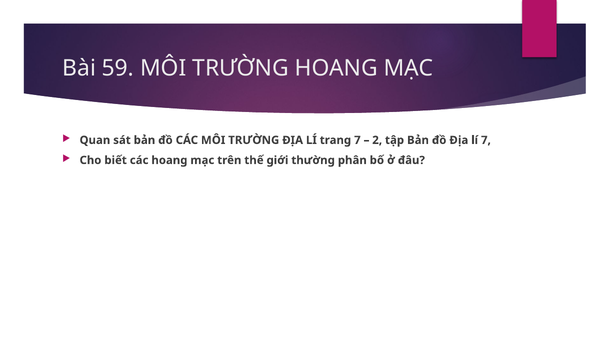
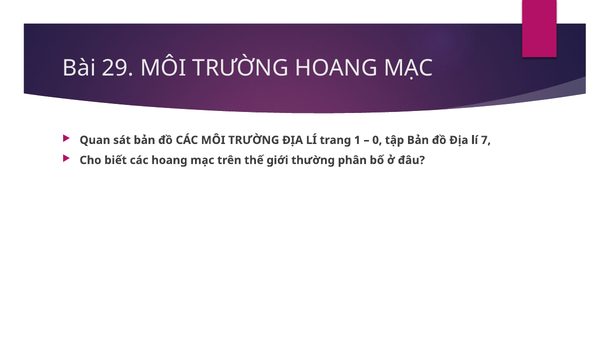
59: 59 -> 29
trang 7: 7 -> 1
2: 2 -> 0
